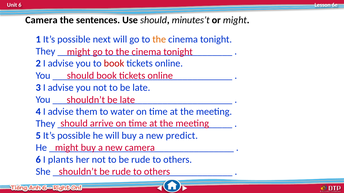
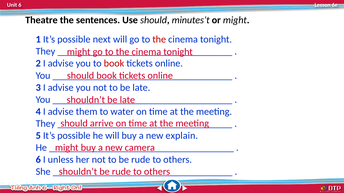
Camera at (41, 20): Camera -> Theatre
the at (159, 40) colour: orange -> red
predict: predict -> explain
plants: plants -> unless
